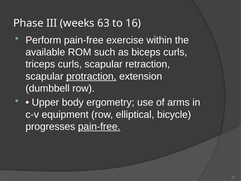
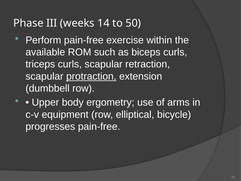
63: 63 -> 14
16: 16 -> 50
pain-free at (99, 126) underline: present -> none
